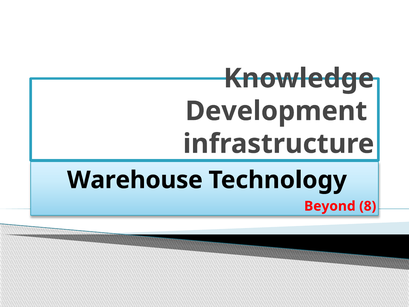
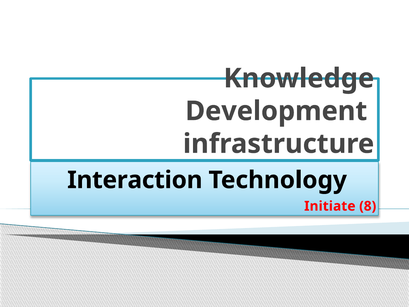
Warehouse: Warehouse -> Interaction
Beyond: Beyond -> Initiate
